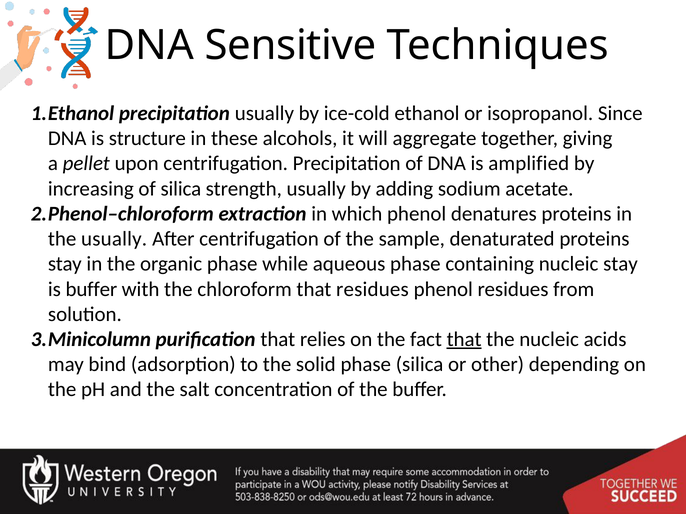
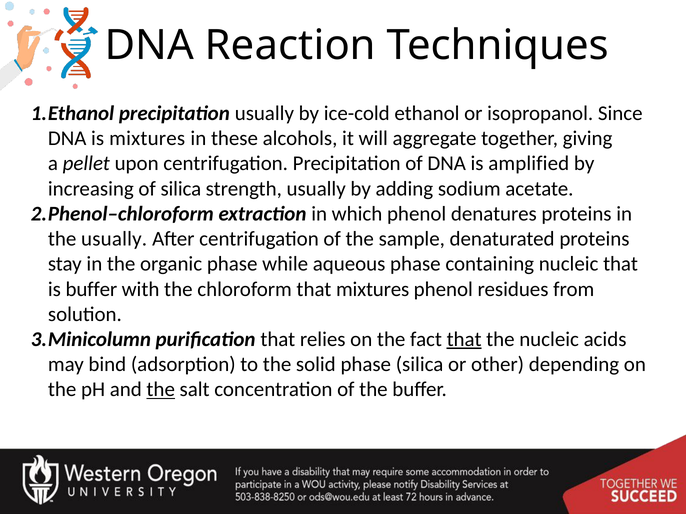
Sensitive: Sensitive -> Reaction
is structure: structure -> mixtures
nucleic stay: stay -> that
that residues: residues -> mixtures
the at (161, 390) underline: none -> present
